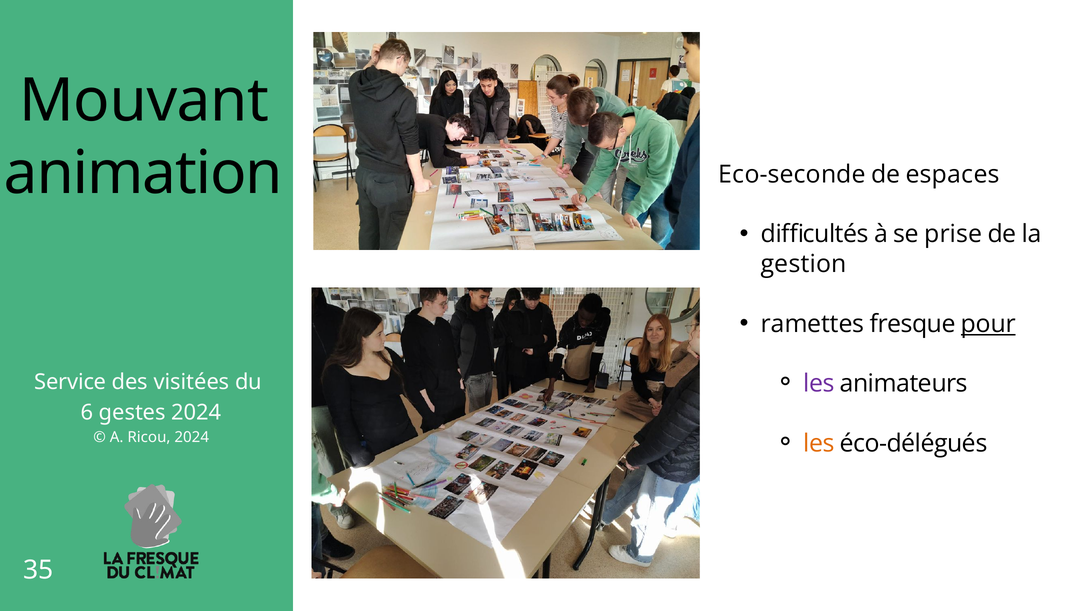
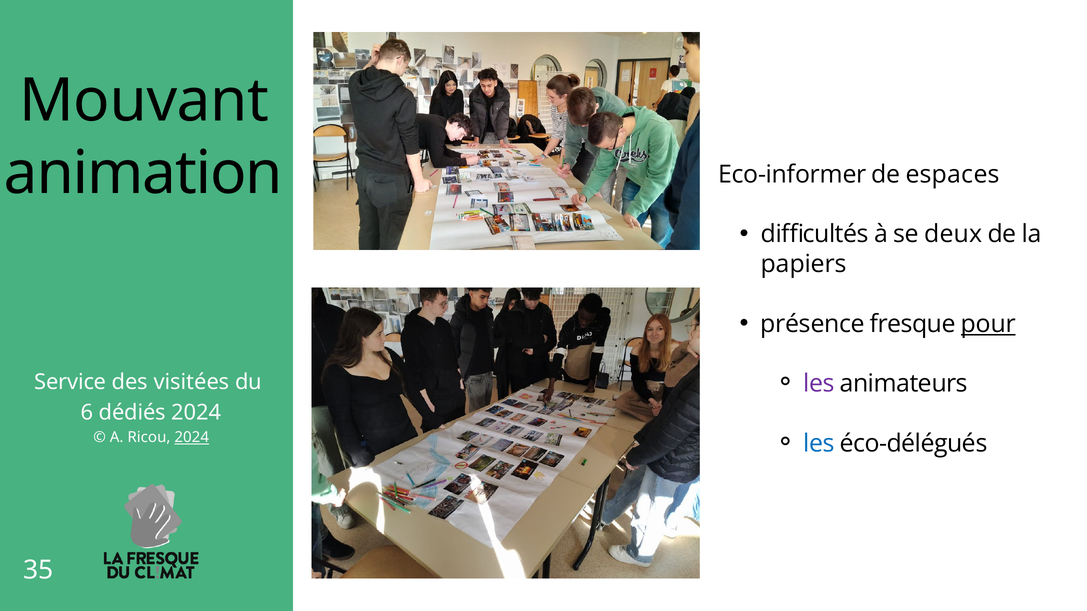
Eco-seconde: Eco-seconde -> Eco-informer
prise: prise -> deux
gestion: gestion -> papiers
ramettes: ramettes -> présence
gestes: gestes -> dédiés
les at (819, 444) colour: orange -> blue
2024 at (192, 438) underline: none -> present
